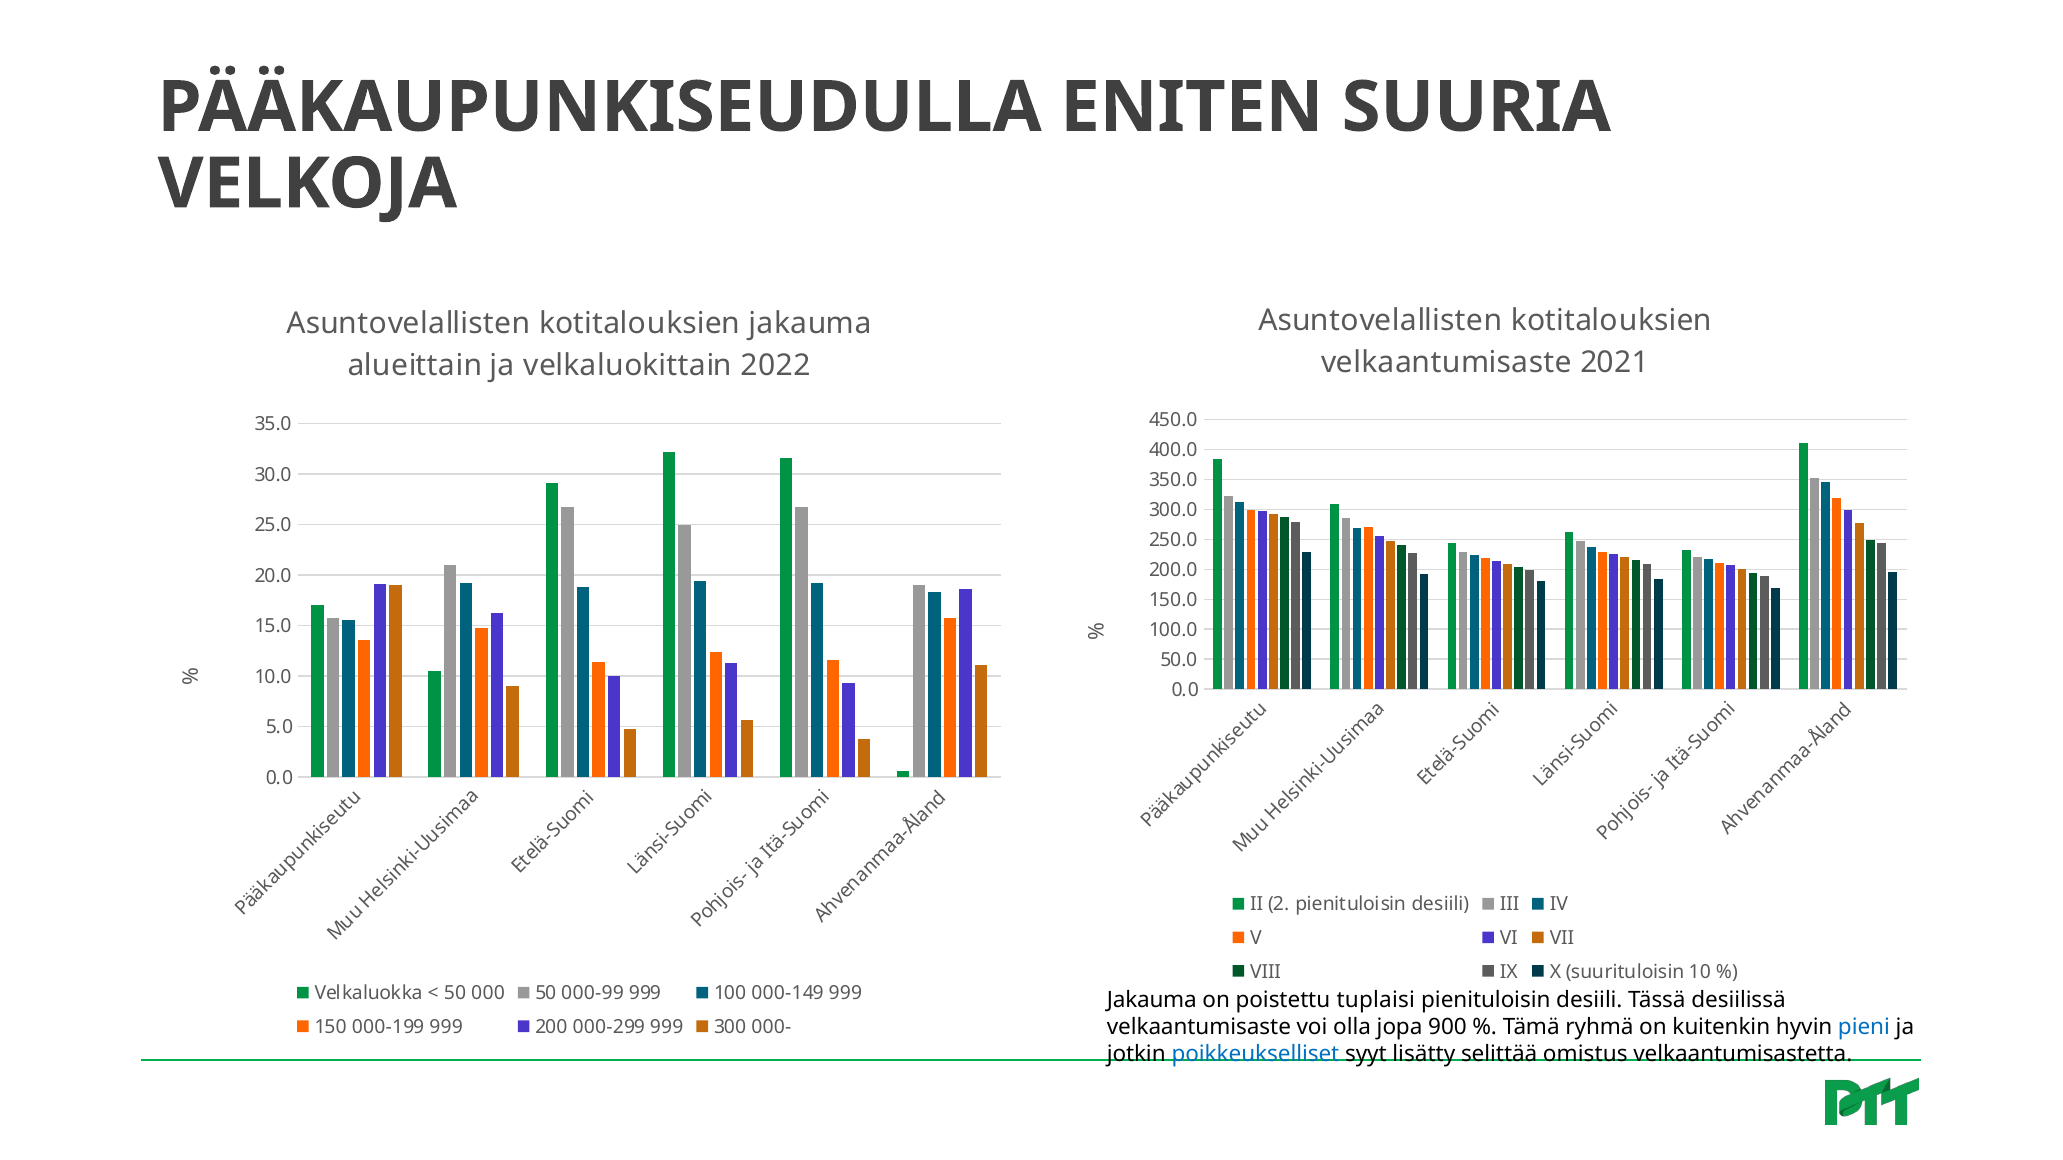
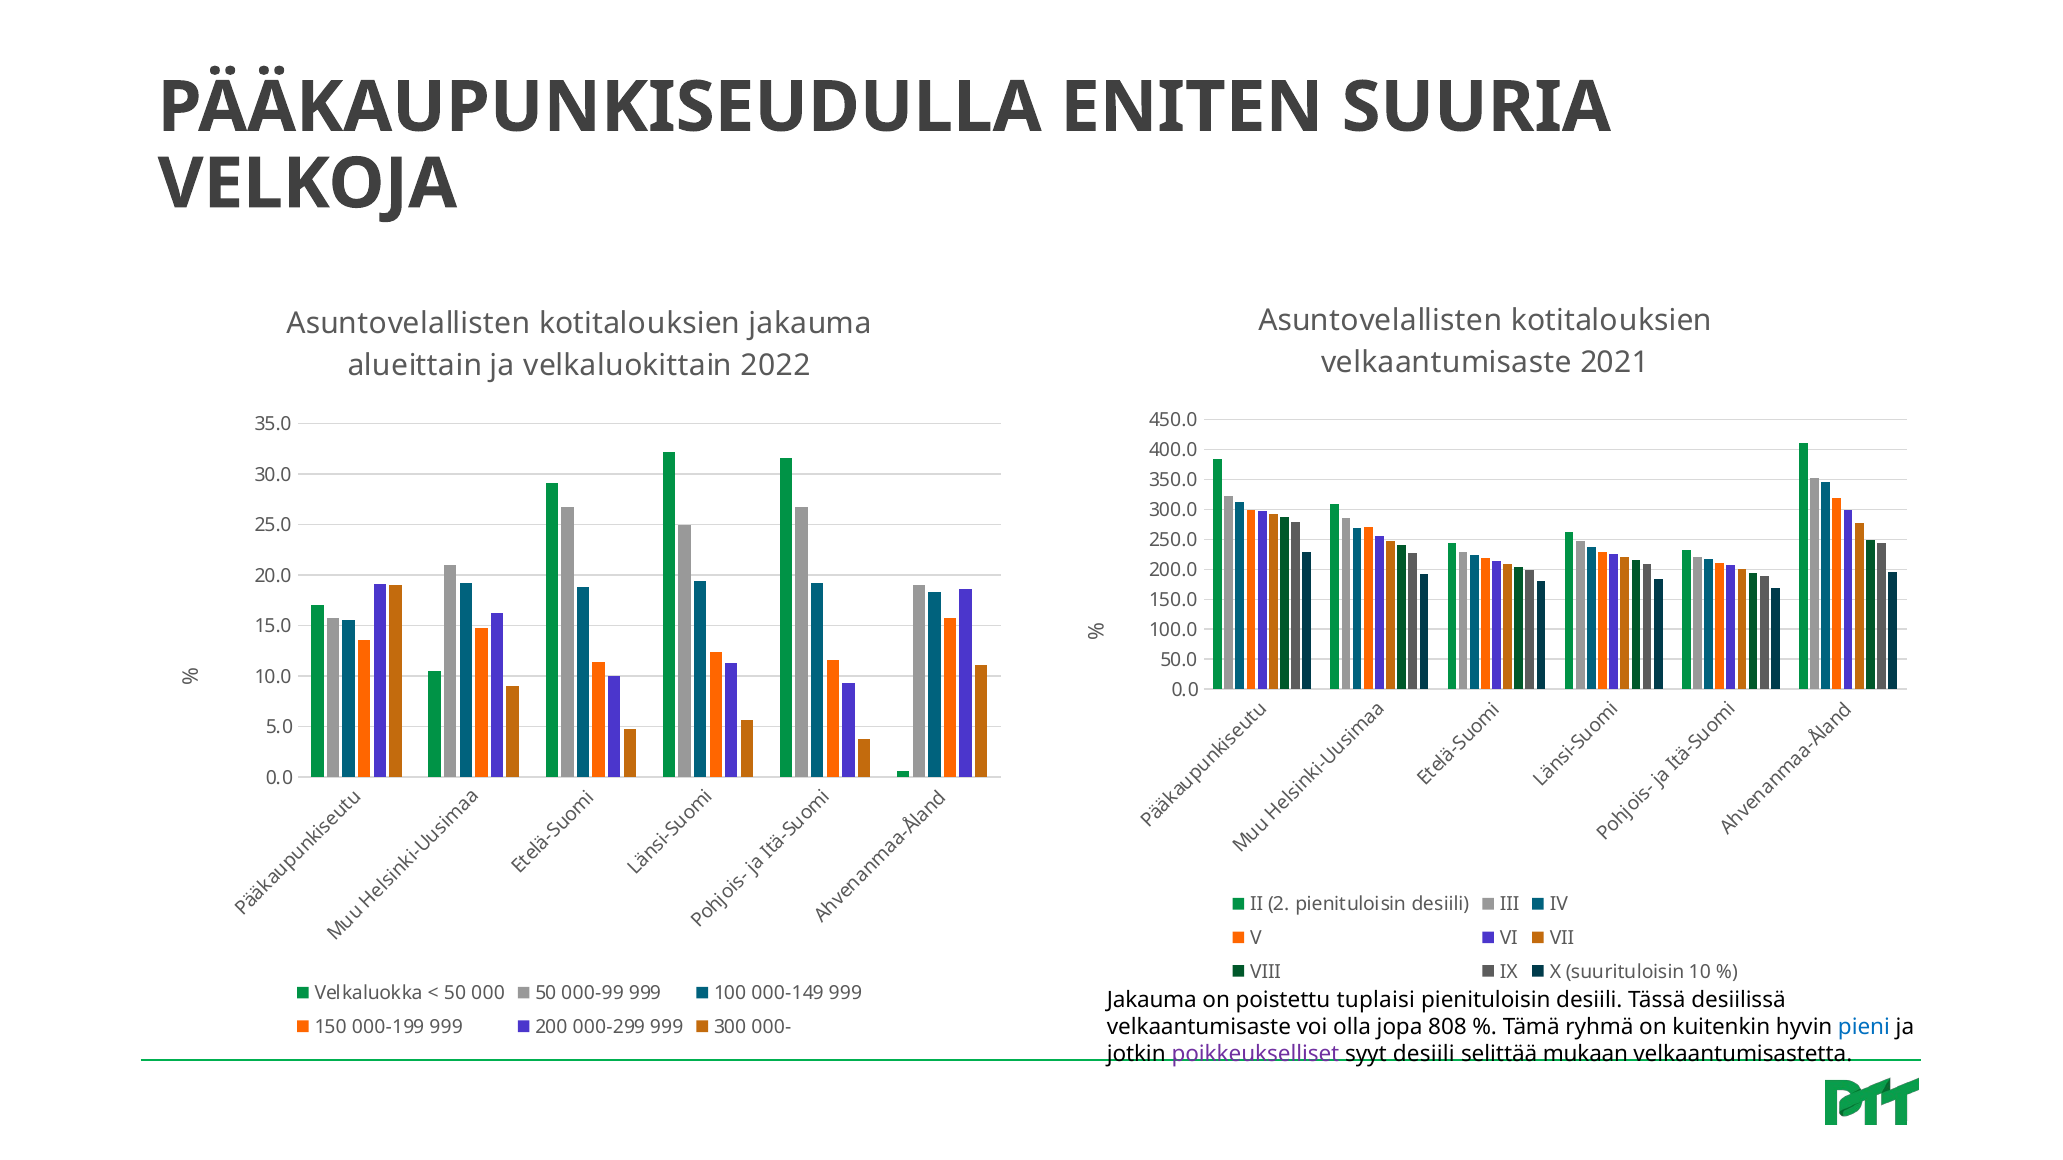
900: 900 -> 808
poikkeukselliset colour: blue -> purple
syyt lisätty: lisätty -> desiili
omistus: omistus -> mukaan
